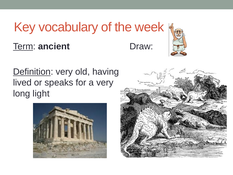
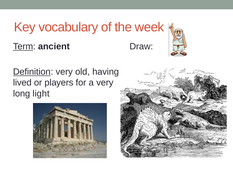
speaks: speaks -> players
